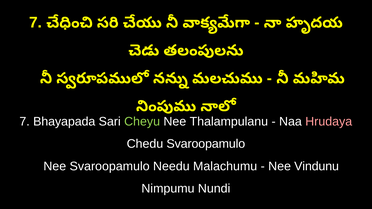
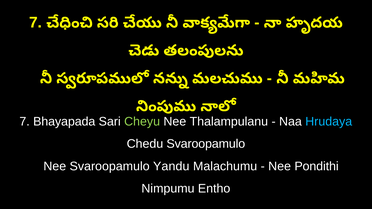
Hrudaya colour: pink -> light blue
Needu: Needu -> Yandu
Vindunu: Vindunu -> Pondithi
Nundi: Nundi -> Entho
